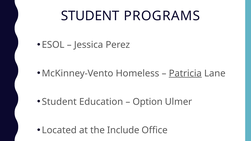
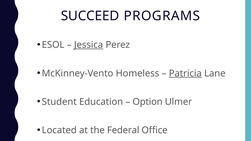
STUDENT at (90, 16): STUDENT -> SUCCEED
Jessica underline: none -> present
Include: Include -> Federal
